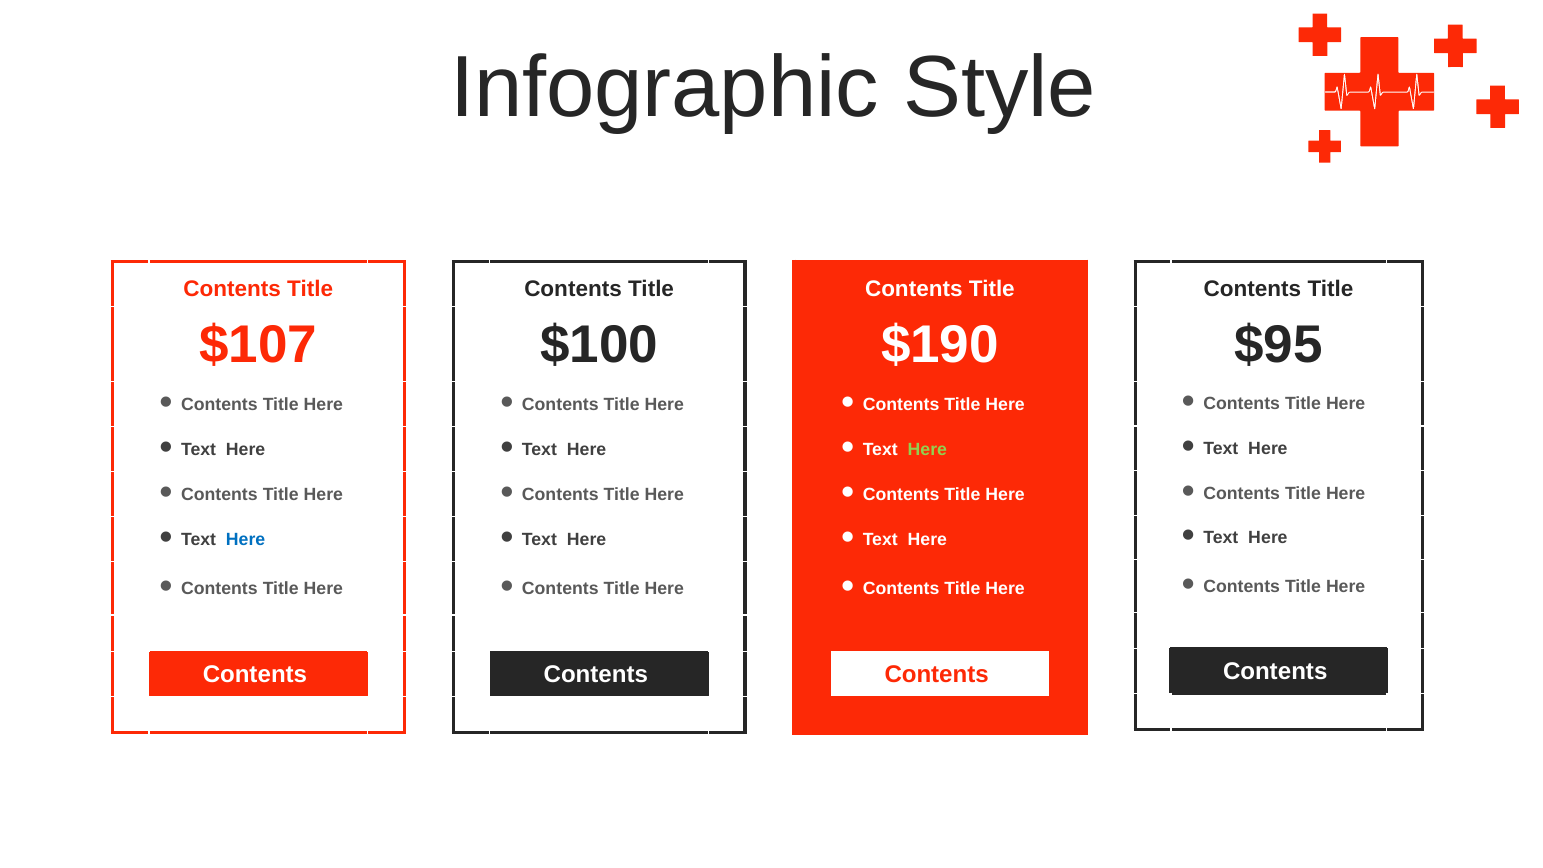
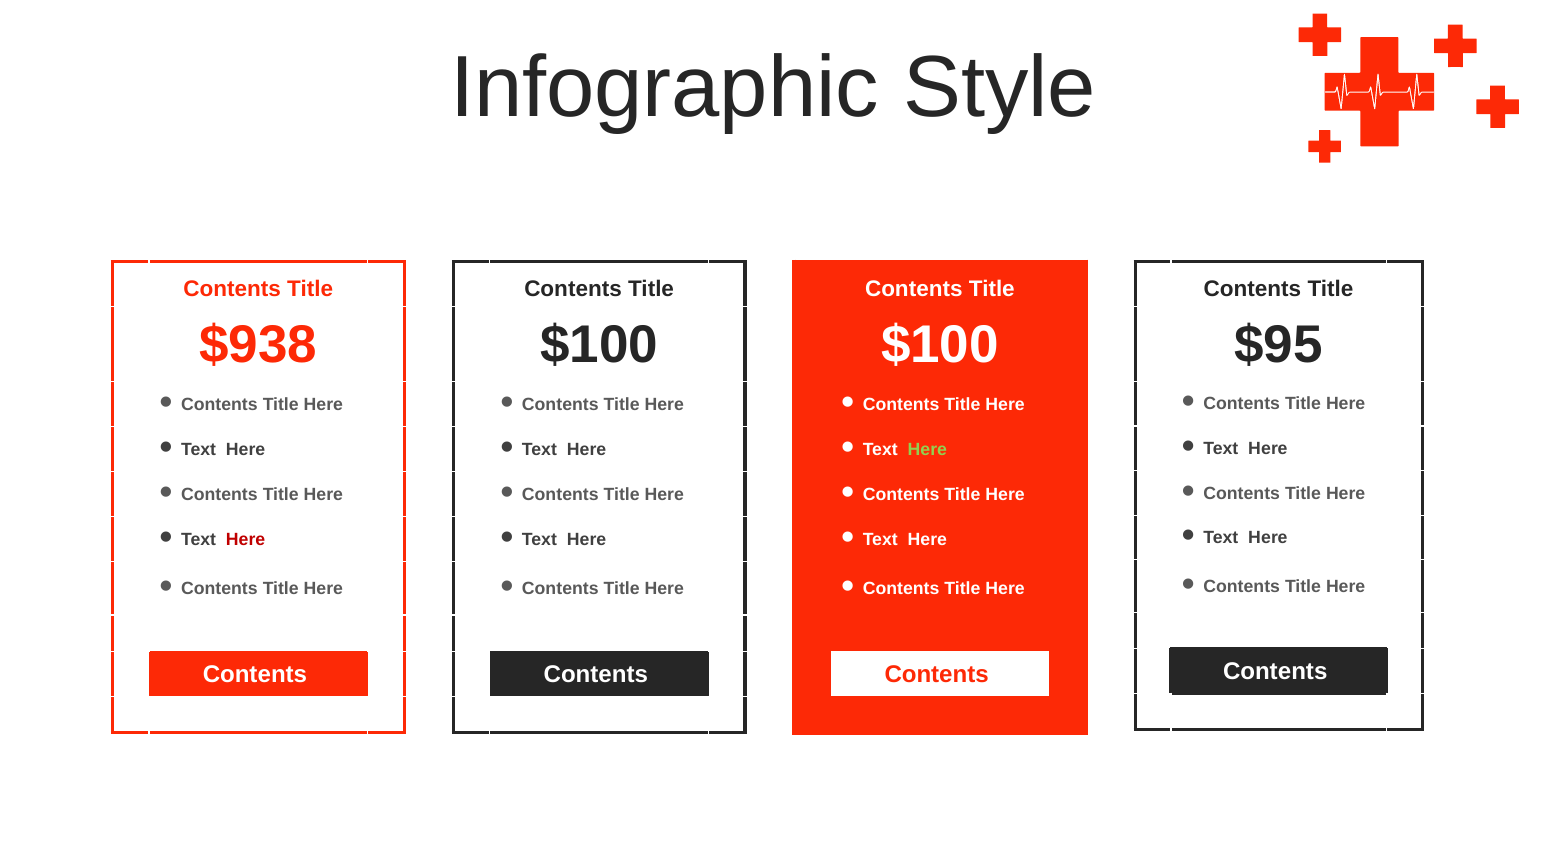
$107: $107 -> $938
$190 at (940, 345): $190 -> $100
Here at (246, 540) colour: blue -> red
